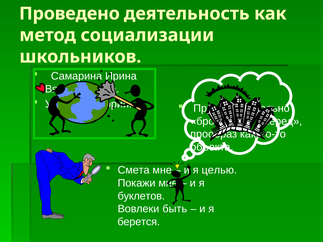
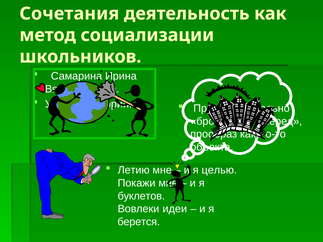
Проведено: Проведено -> Сочетания
Смета: Смета -> Летию
быть: быть -> идеи
